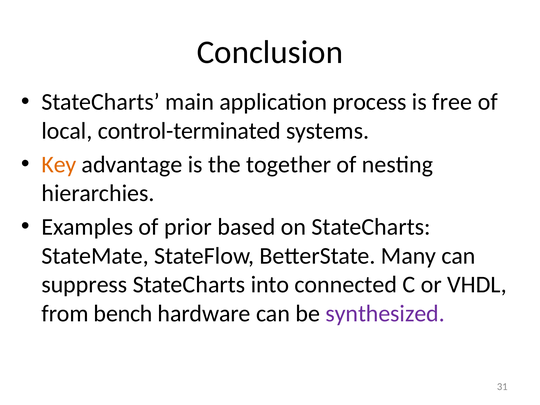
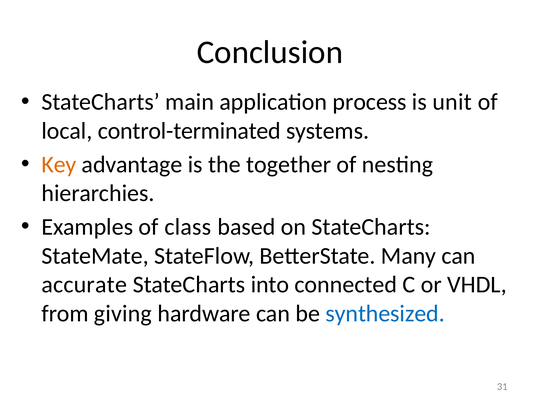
free: free -> unit
prior: prior -> class
suppress: suppress -> accurate
bench: bench -> giving
synthesized colour: purple -> blue
